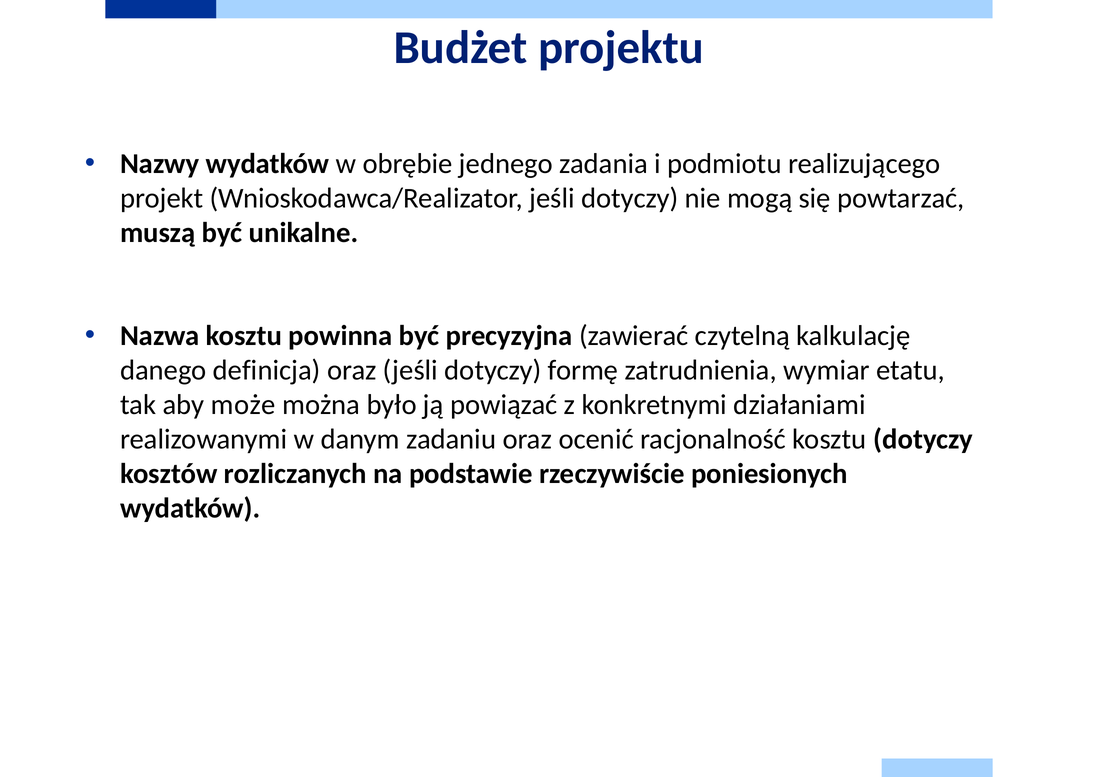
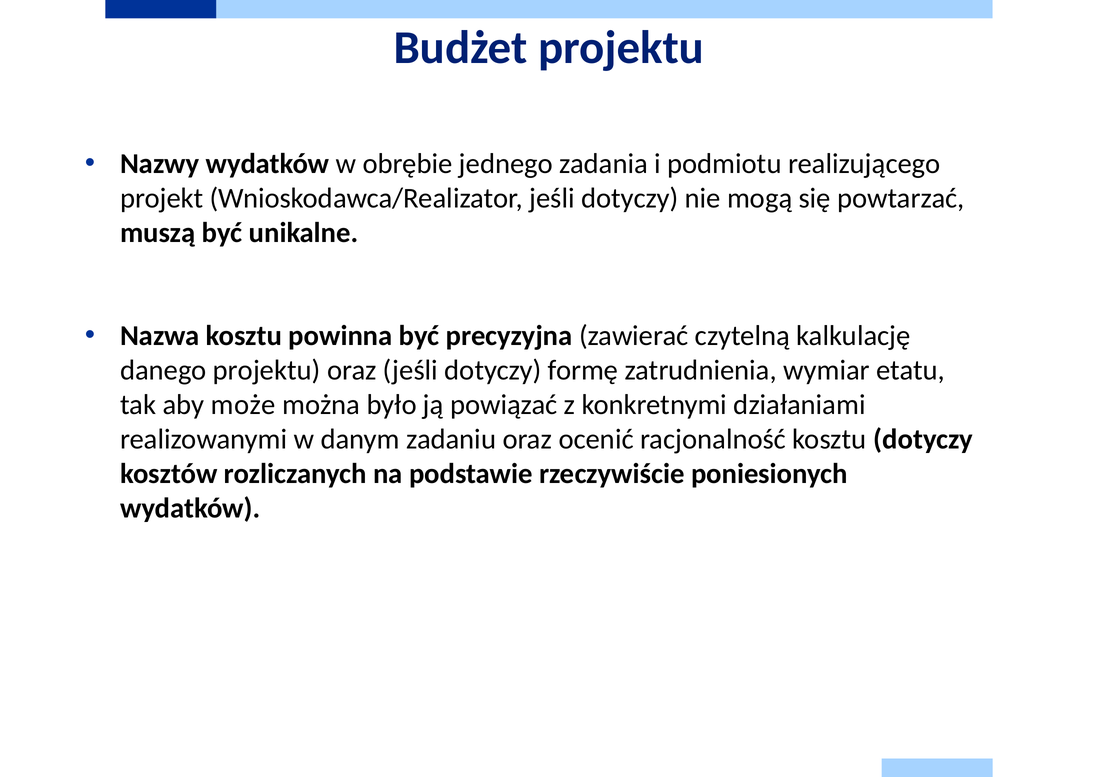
danego definicja: definicja -> projektu
